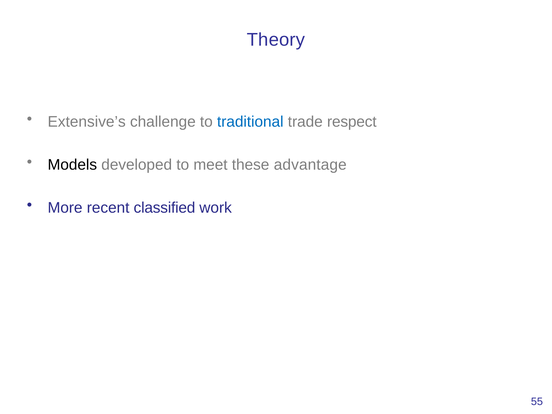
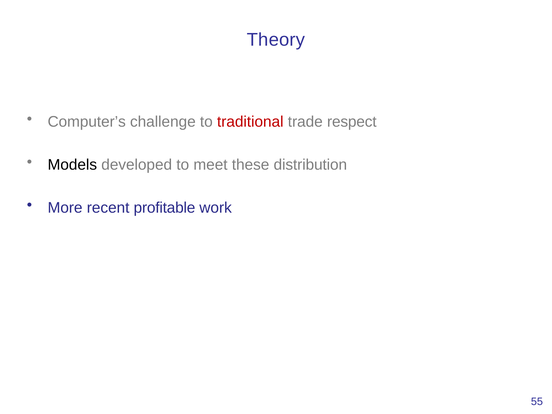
Extensive’s: Extensive’s -> Computer’s
traditional colour: blue -> red
advantage: advantage -> distribution
classified: classified -> profitable
